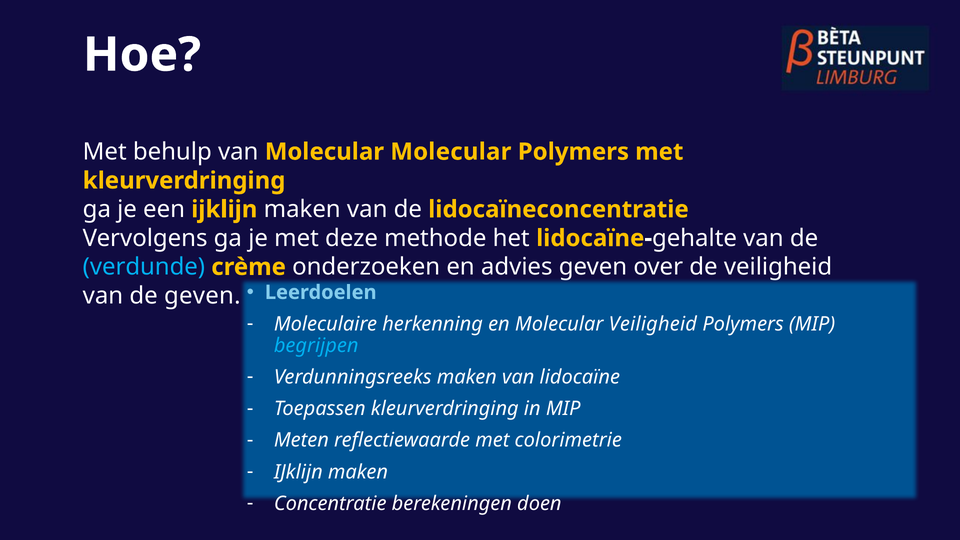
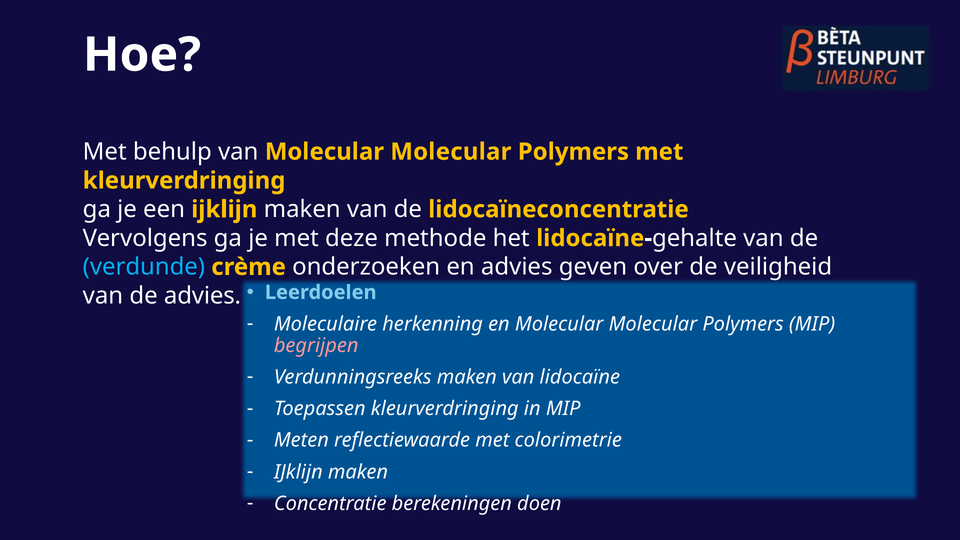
de geven: geven -> advies
en Molecular Veiligheid: Veiligheid -> Molecular
begrijpen colour: light blue -> pink
